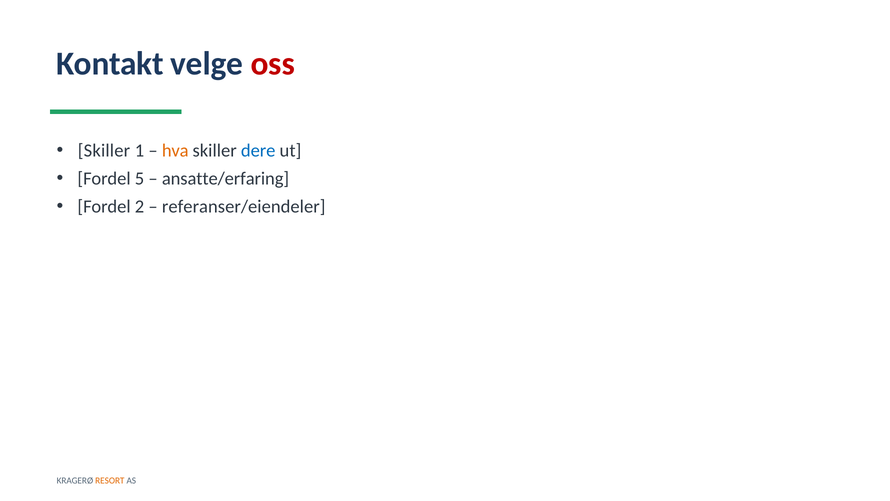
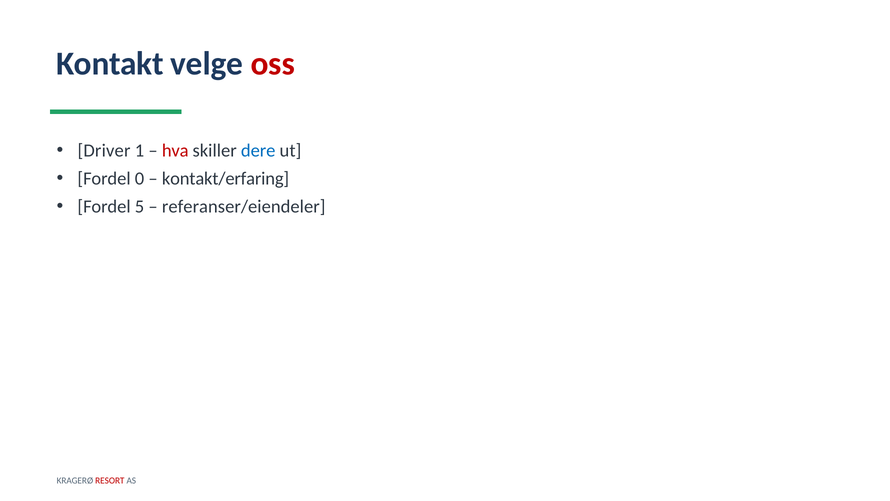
Skiller at (104, 151): Skiller -> Driver
hva colour: orange -> red
5: 5 -> 0
ansatte/erfaring: ansatte/erfaring -> kontakt/erfaring
2: 2 -> 5
RESORT colour: orange -> red
